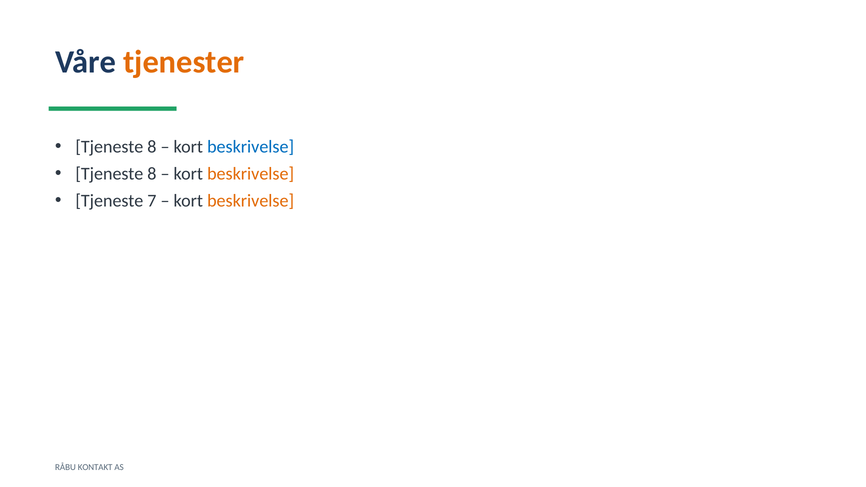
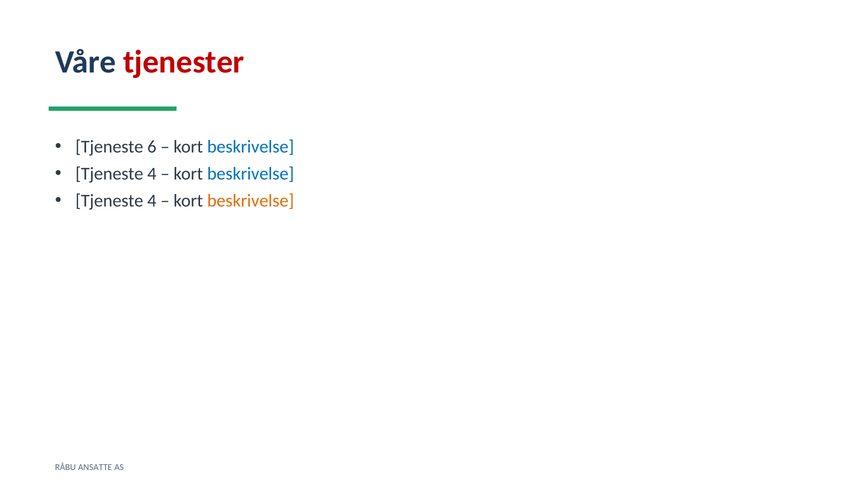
tjenester colour: orange -> red
8 at (152, 147): 8 -> 6
8 at (152, 174): 8 -> 4
beskrivelse at (251, 174) colour: orange -> blue
7 at (152, 201): 7 -> 4
KONTAKT: KONTAKT -> ANSATTE
